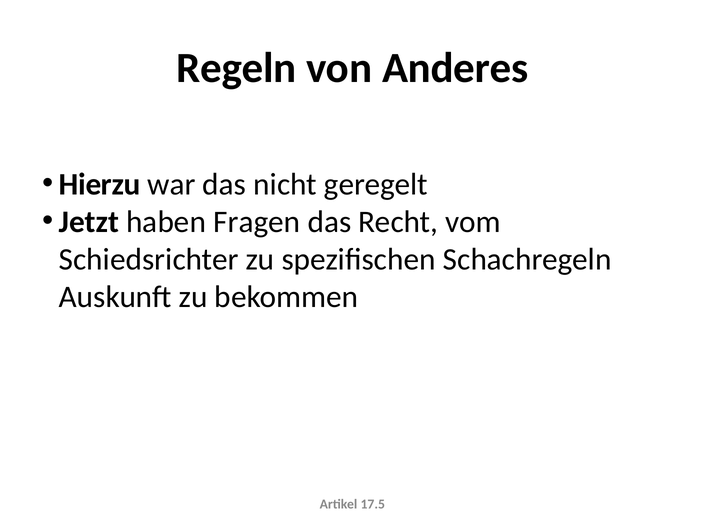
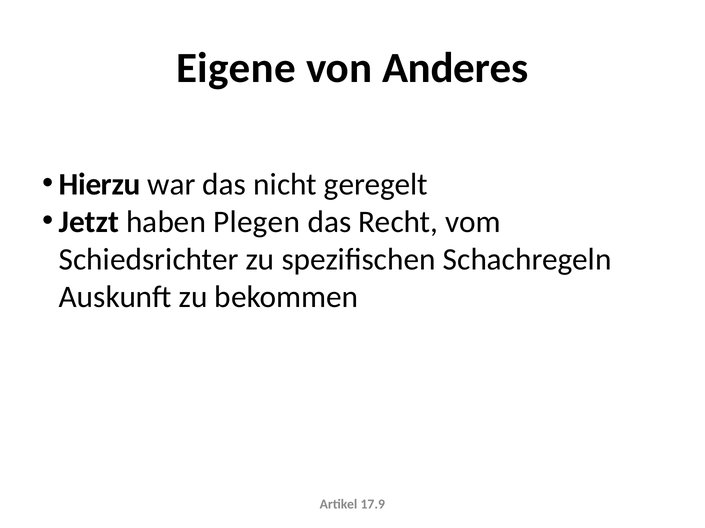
Regeln: Regeln -> Eigene
Fragen: Fragen -> Plegen
17.5: 17.5 -> 17.9
